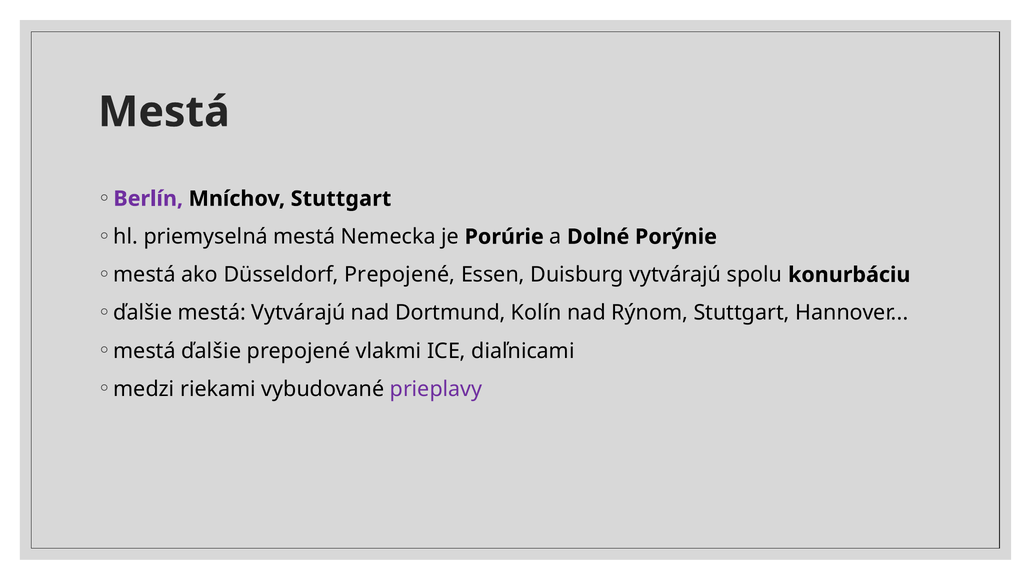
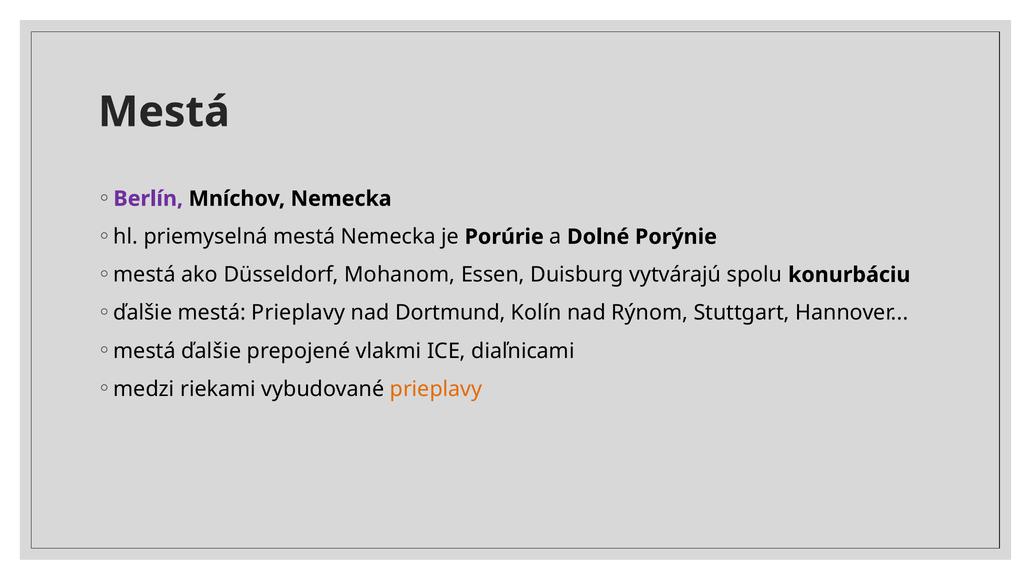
Mníchov Stuttgart: Stuttgart -> Nemecka
Düsseldorf Prepojené: Prepojené -> Mohanom
mestá Vytvárajú: Vytvárajú -> Prieplavy
prieplavy at (436, 389) colour: purple -> orange
